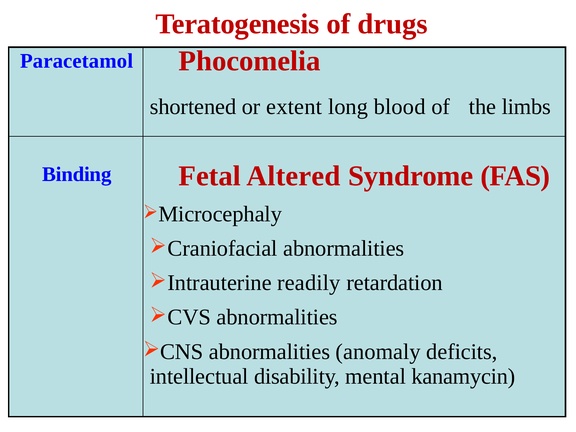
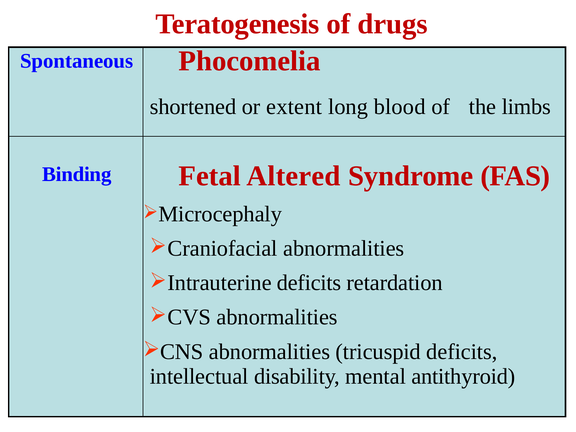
Paracetamol: Paracetamol -> Spontaneous
readily at (309, 283): readily -> deficits
anomaly: anomaly -> tricuspid
kanamycin: kanamycin -> antithyroid
